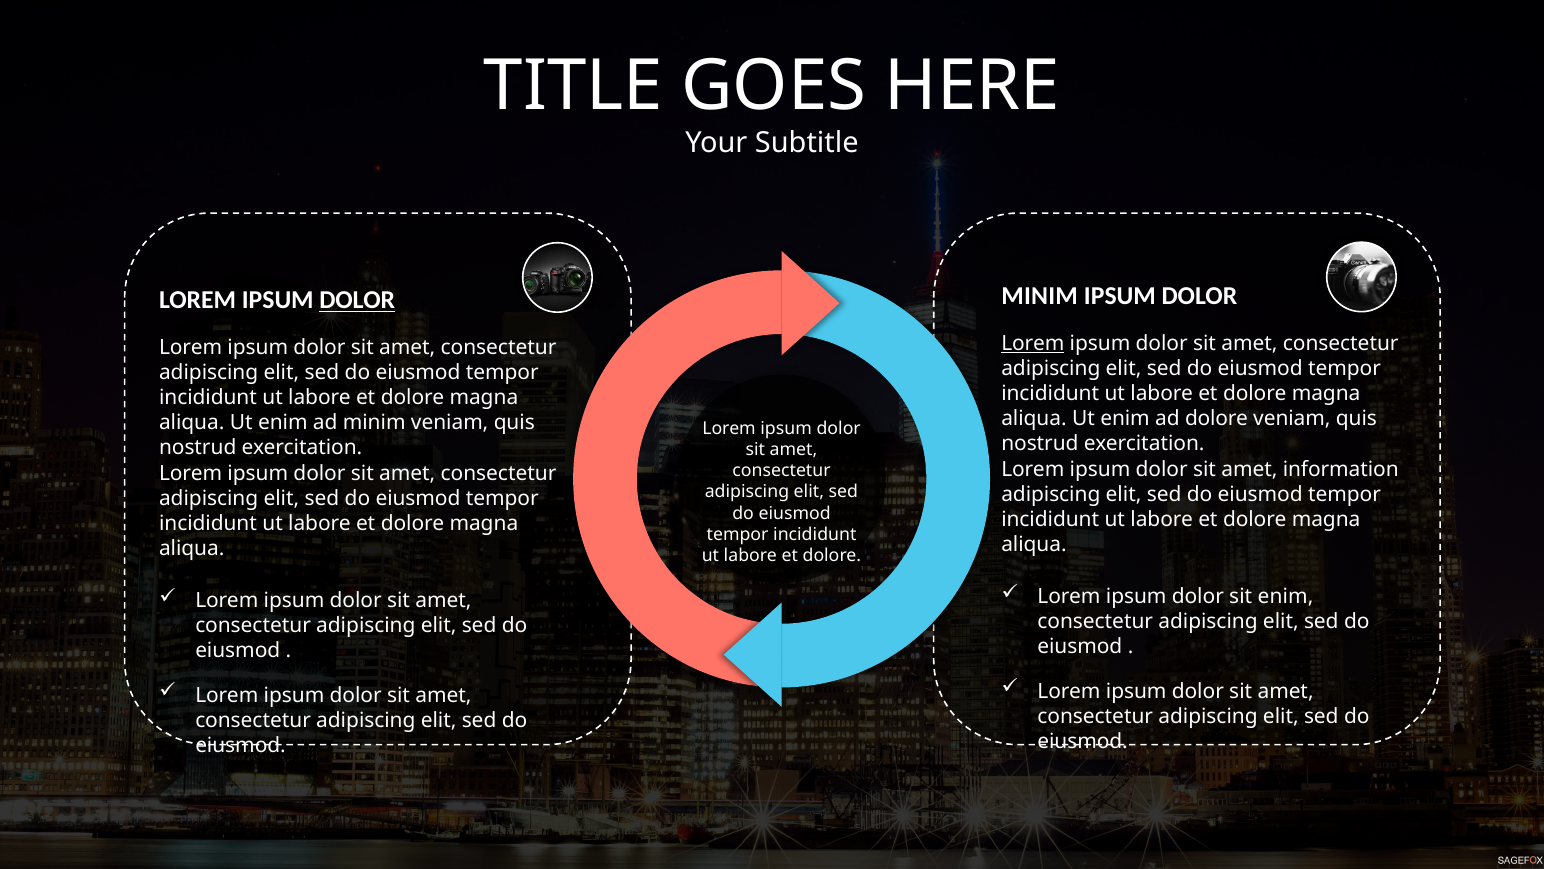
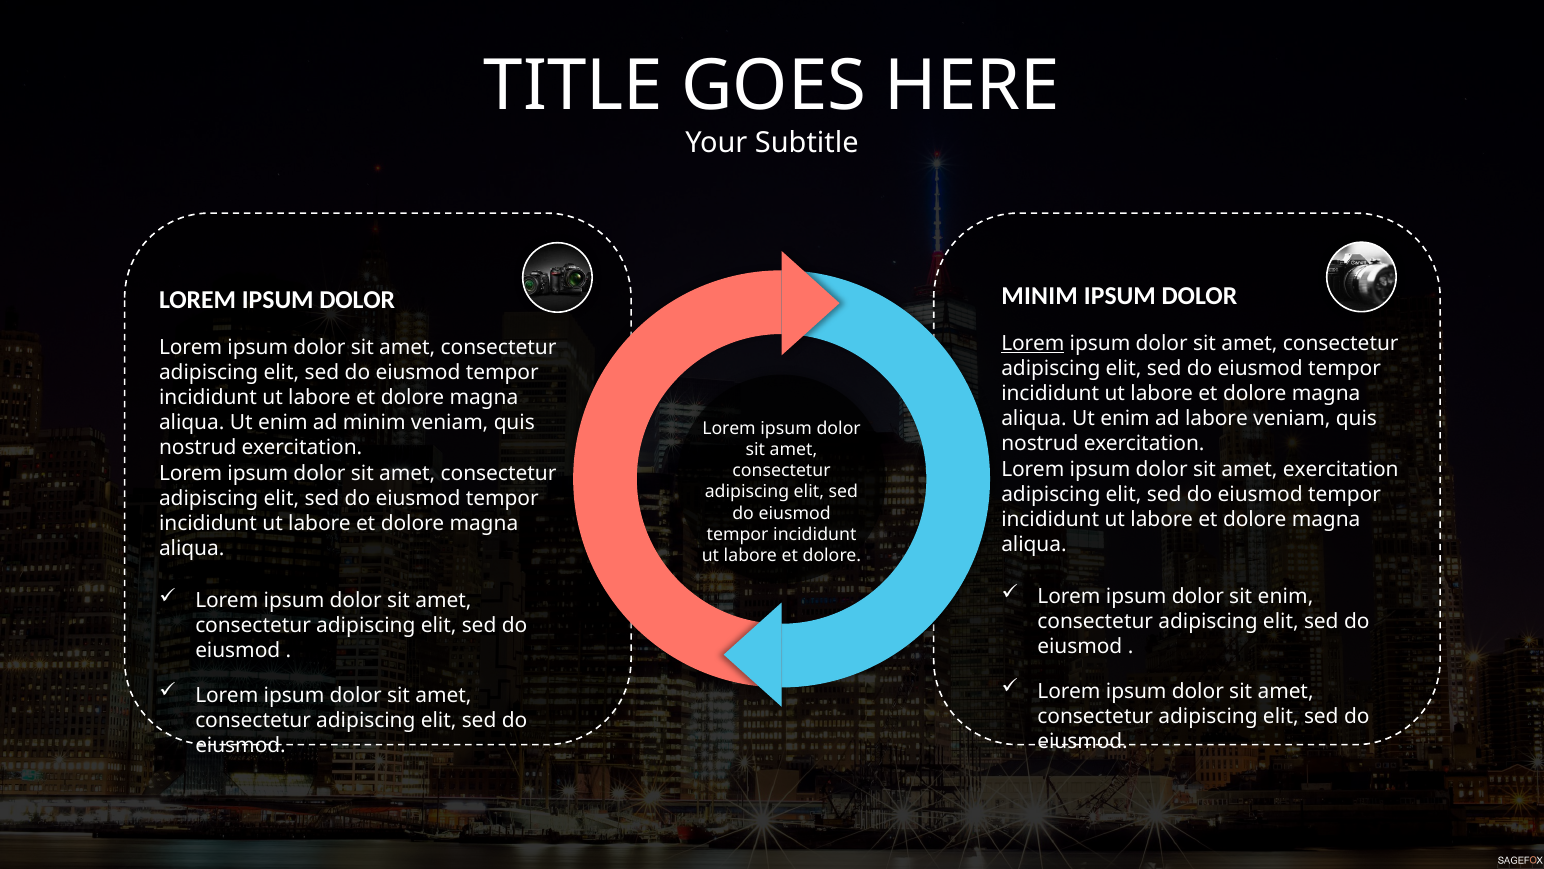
DOLOR at (357, 300) underline: present -> none
ad dolore: dolore -> labore
amet information: information -> exercitation
